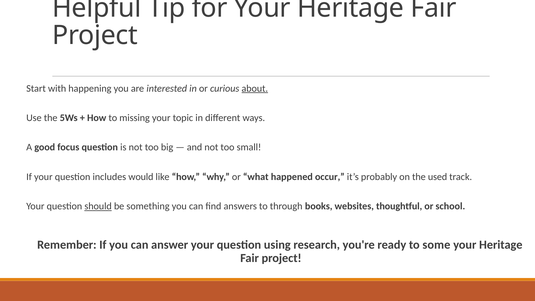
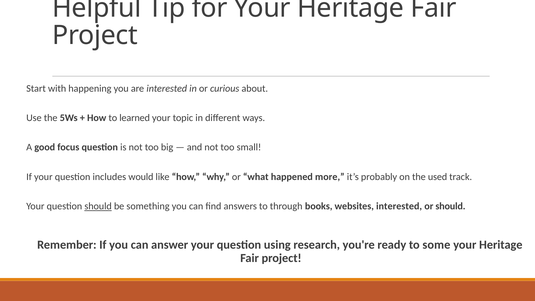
about underline: present -> none
missing: missing -> learned
occur: occur -> more
websites thoughtful: thoughtful -> interested
or school: school -> should
